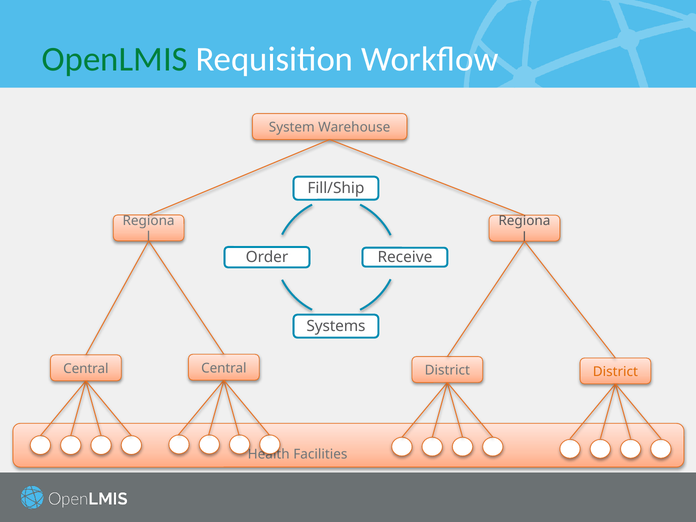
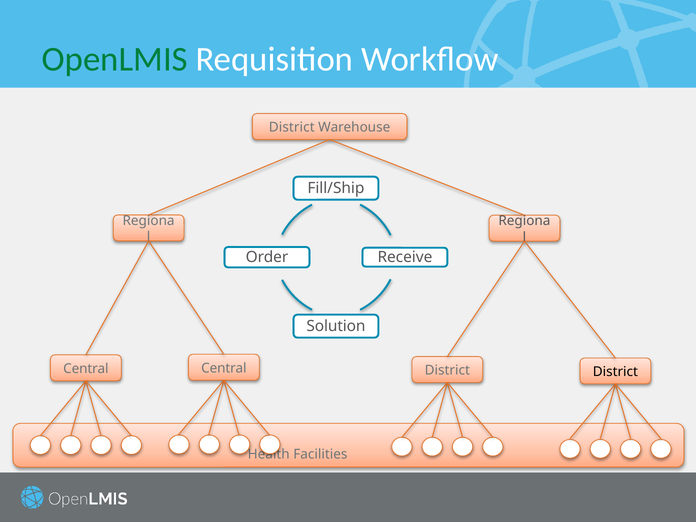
System at (292, 127): System -> District
Systems: Systems -> Solution
District at (615, 372) colour: orange -> black
